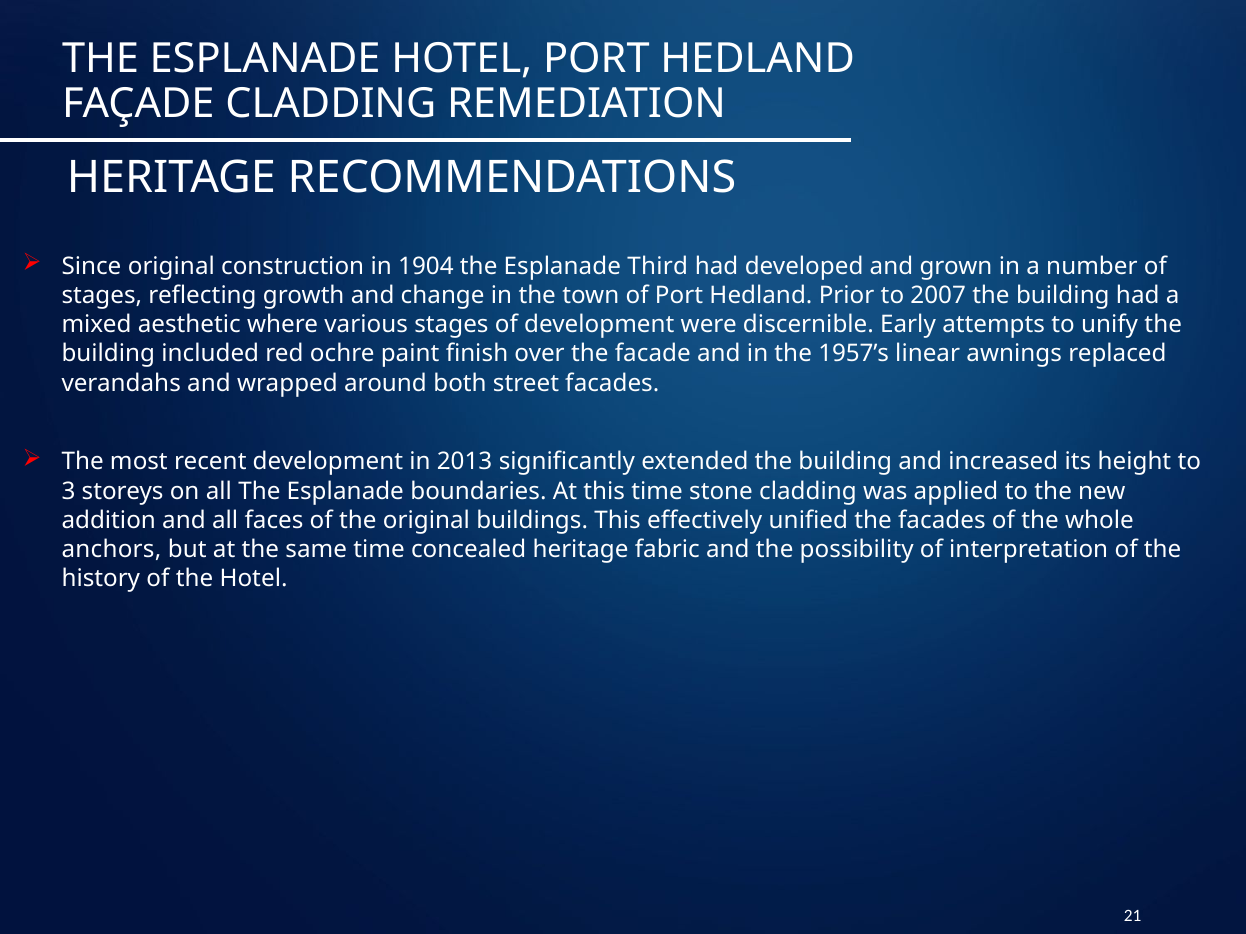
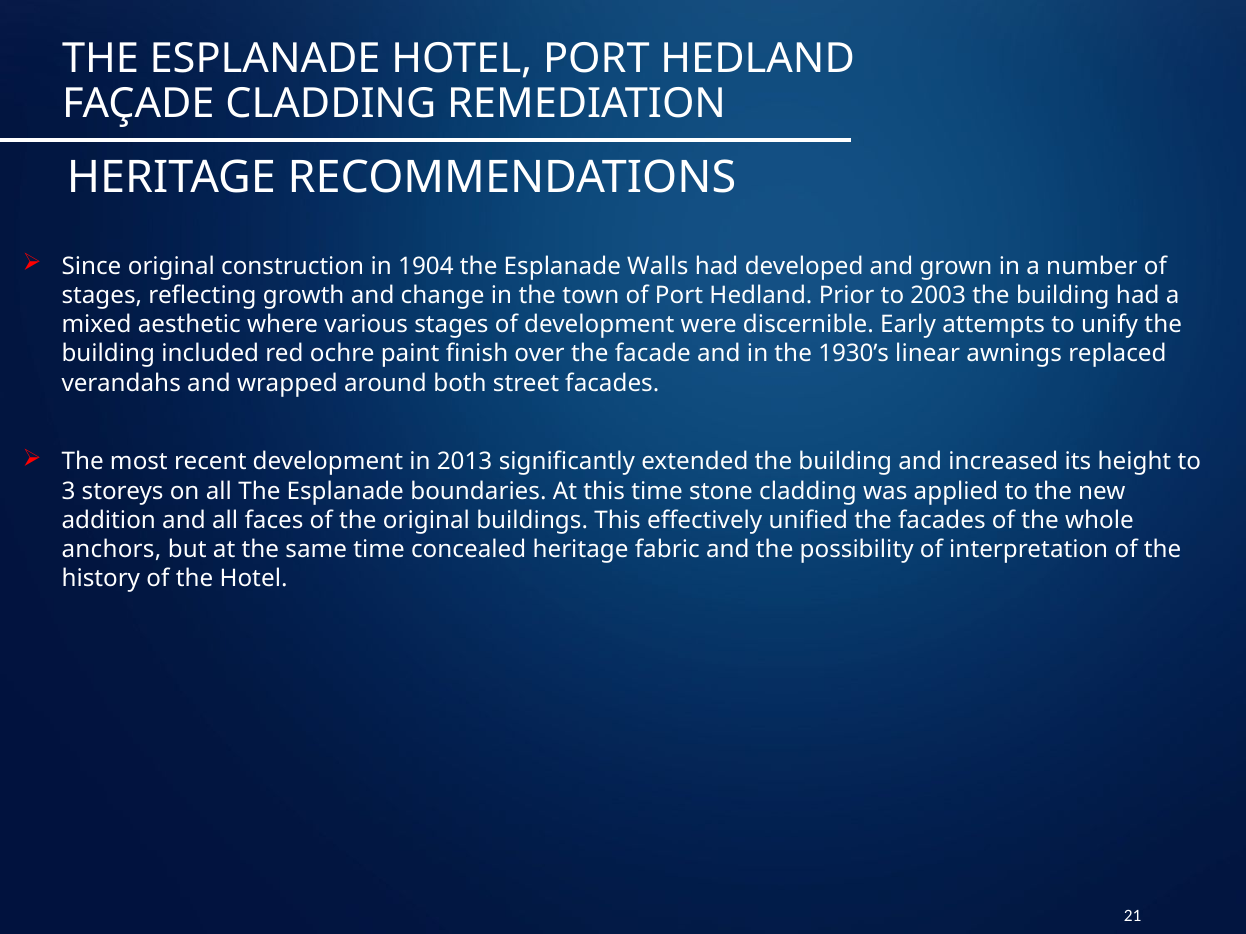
Third: Third -> Walls
2007: 2007 -> 2003
1957’s: 1957’s -> 1930’s
